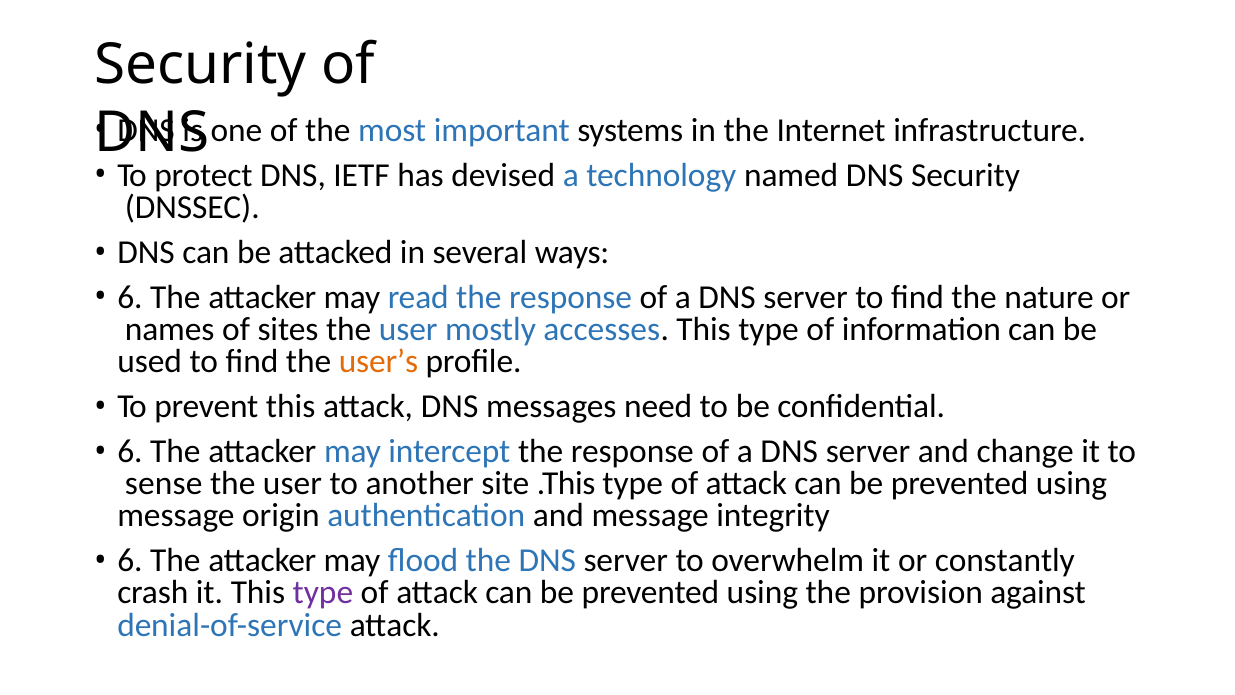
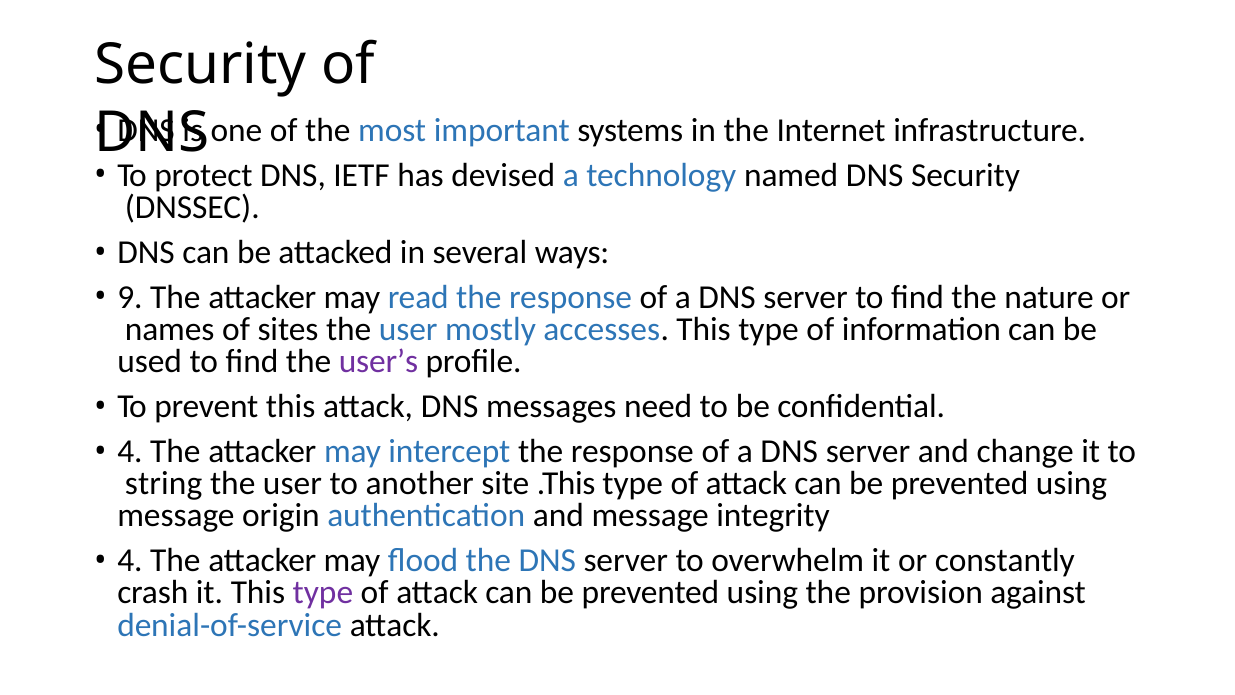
6 at (130, 297): 6 -> 9
user’s colour: orange -> purple
6 at (130, 452): 6 -> 4
sense: sense -> string
6 at (130, 561): 6 -> 4
